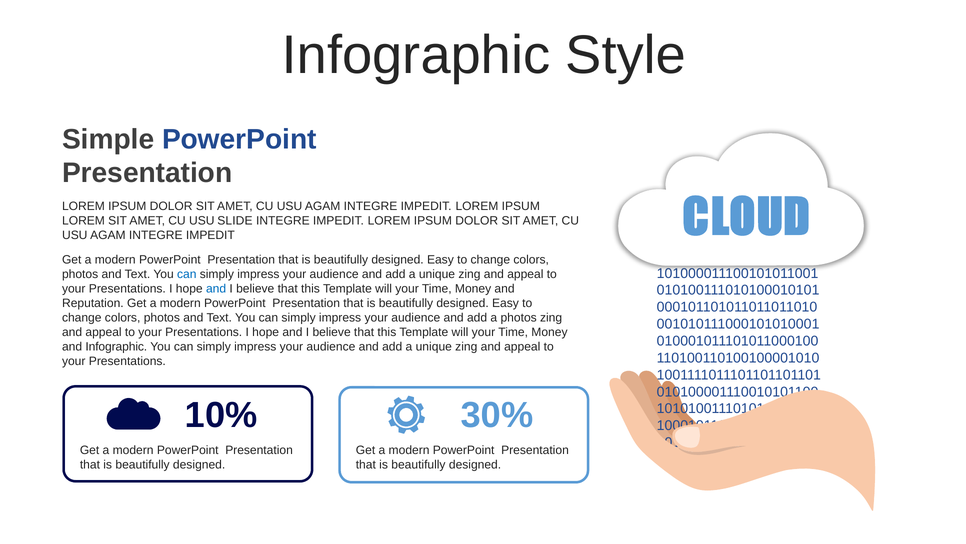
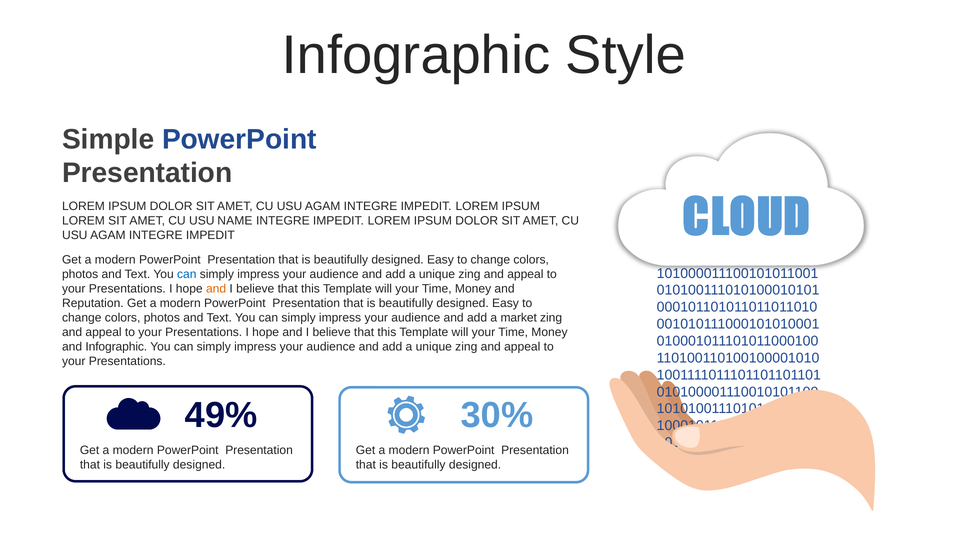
SLIDE: SLIDE -> NAME
and at (216, 288) colour: blue -> orange
a photos: photos -> market
10%: 10% -> 49%
